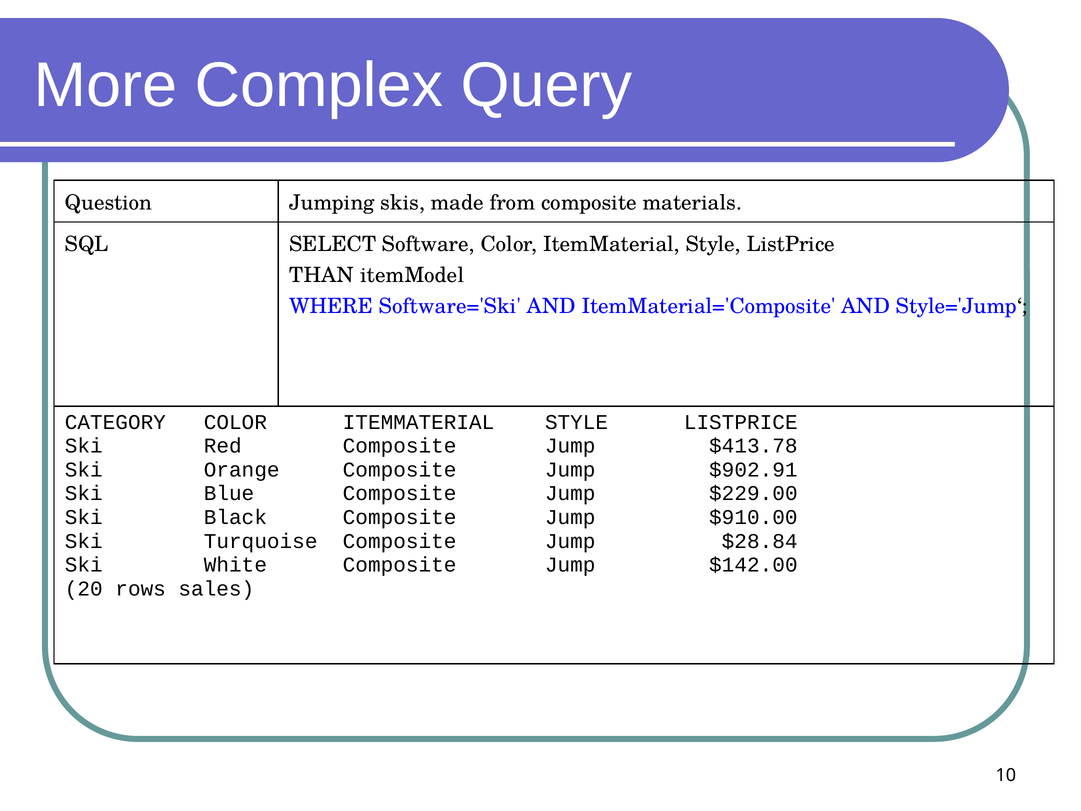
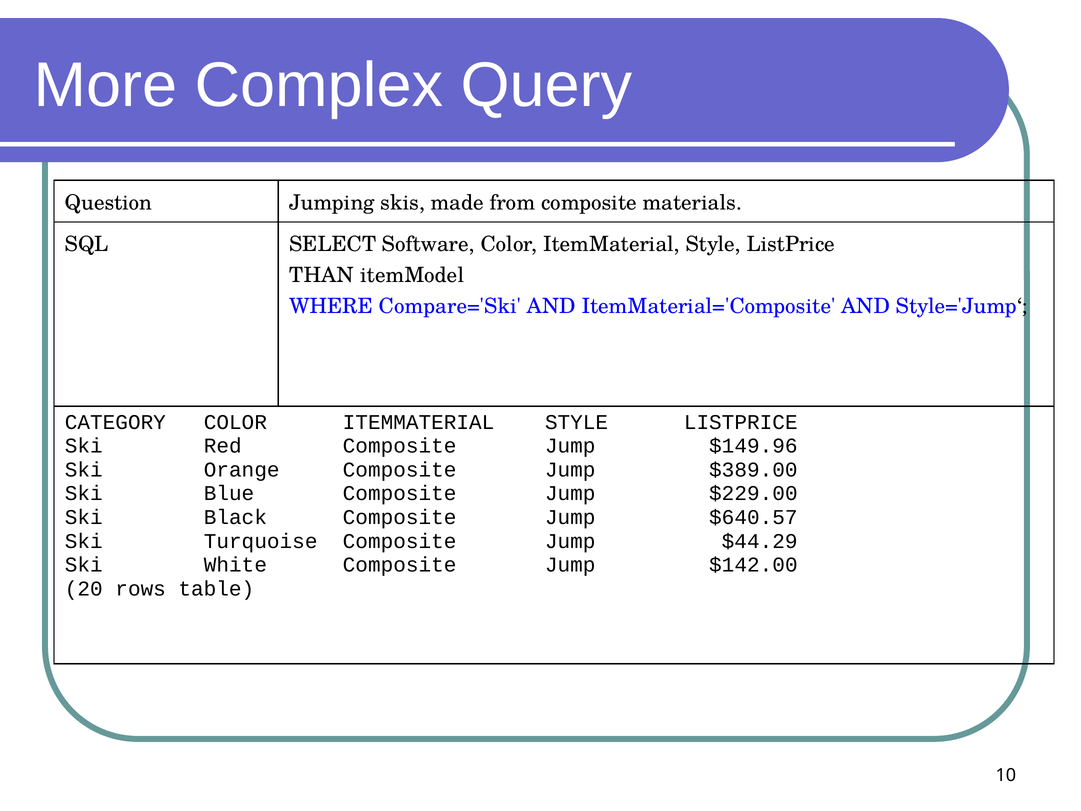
Software='Ski: Software='Ski -> Compare='Ski
$413.78: $413.78 -> $149.96
$902.91: $902.91 -> $389.00
$910.00: $910.00 -> $640.57
$28.84: $28.84 -> $44.29
sales: sales -> table
